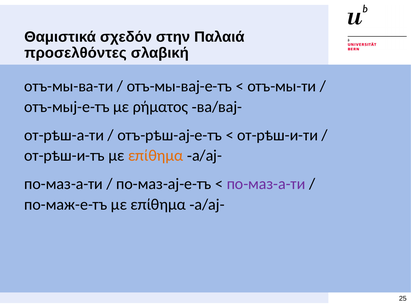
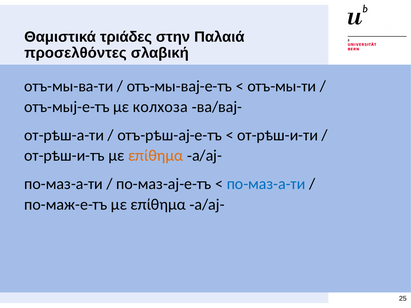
σχεδόν: σχεδόν -> τριάδες
ρήματος: ρήματος -> колхоза
по-маз-а-ти at (266, 184) colour: purple -> blue
